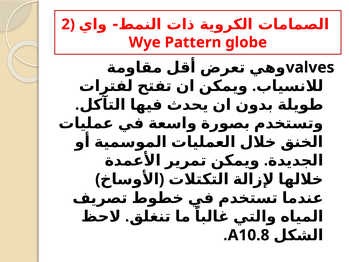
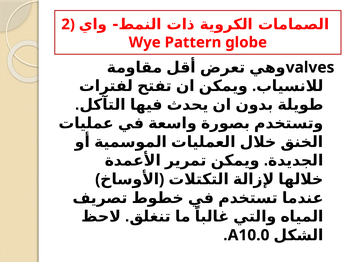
A10.8: A10.8 -> A10.0
